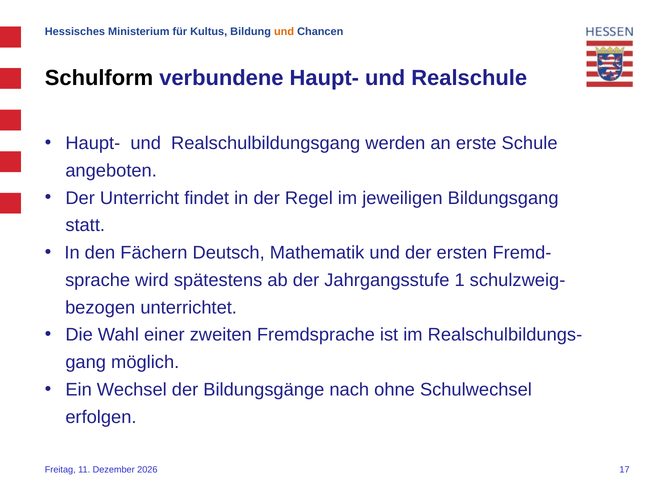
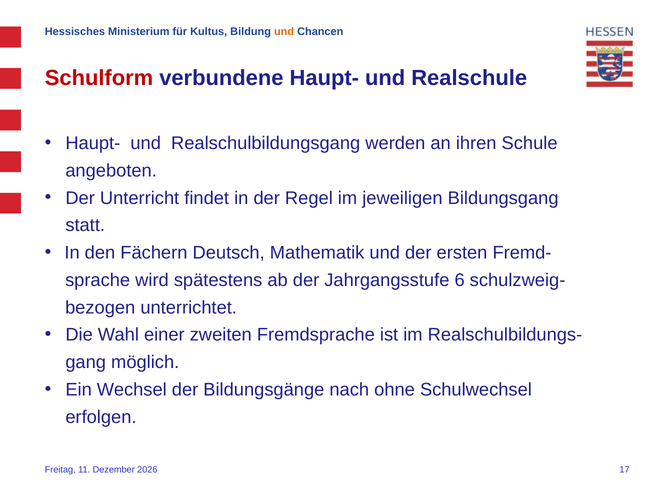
Schulform colour: black -> red
erste: erste -> ihren
1: 1 -> 6
